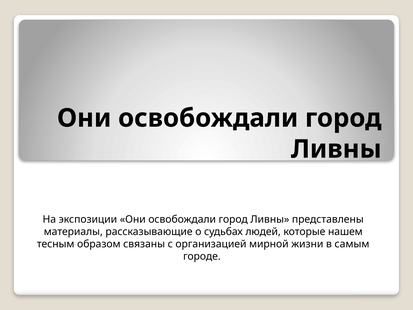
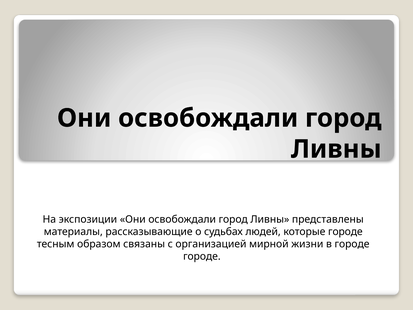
которые нашем: нашем -> городе
в самым: самым -> городе
